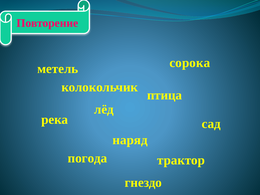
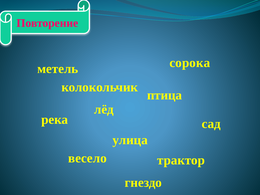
наряд: наряд -> улица
погода: погода -> весело
